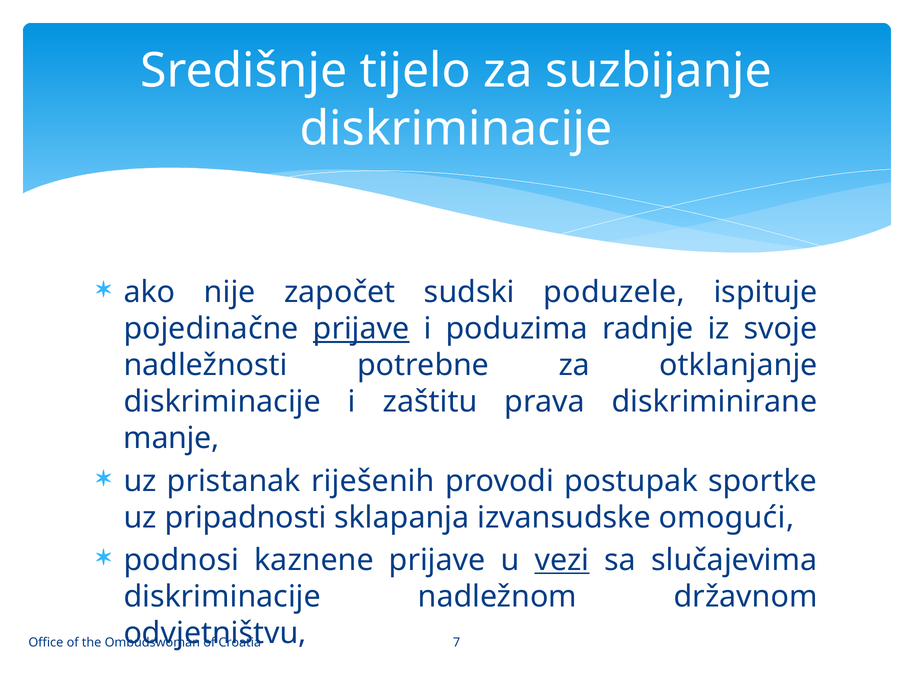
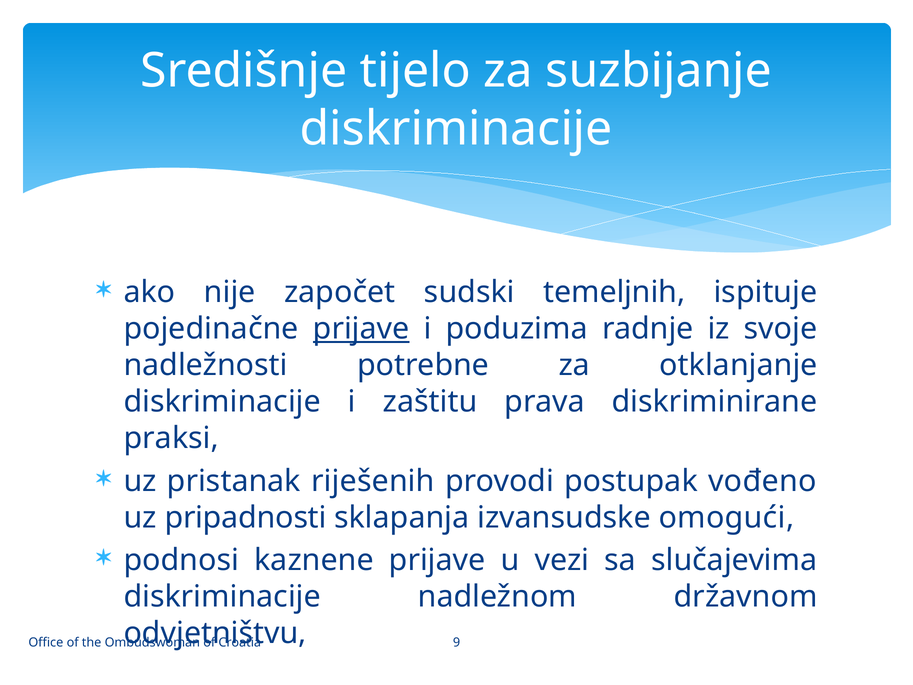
poduzele: poduzele -> temeljnih
manje: manje -> praksi
sportke: sportke -> vođeno
vezi underline: present -> none
7: 7 -> 9
